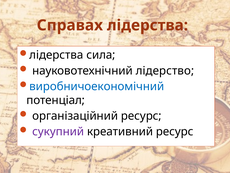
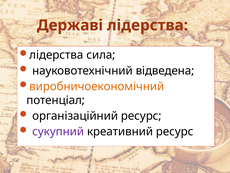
Справах: Справах -> Державі
лідерство: лідерство -> відведена
виробничоекономічний colour: blue -> orange
